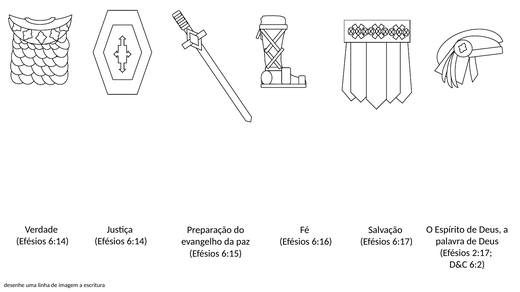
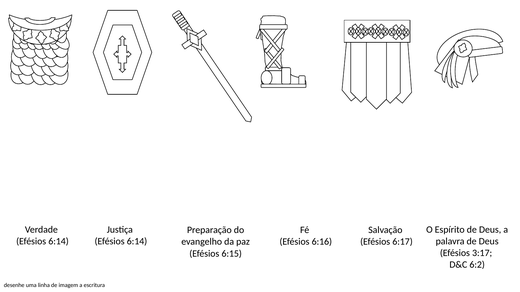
2:17: 2:17 -> 3:17
